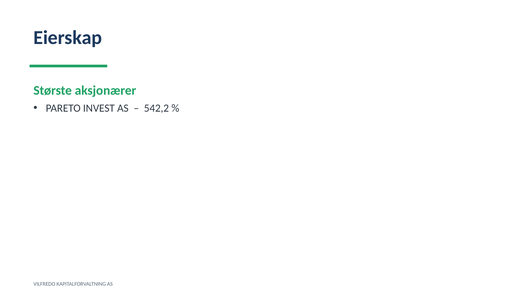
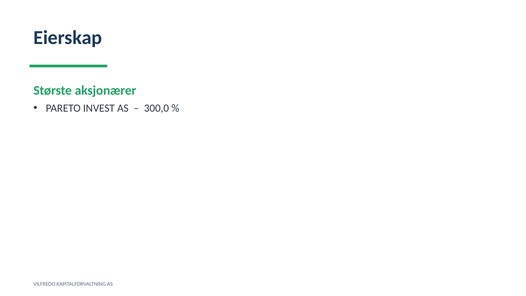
542,2: 542,2 -> 300,0
